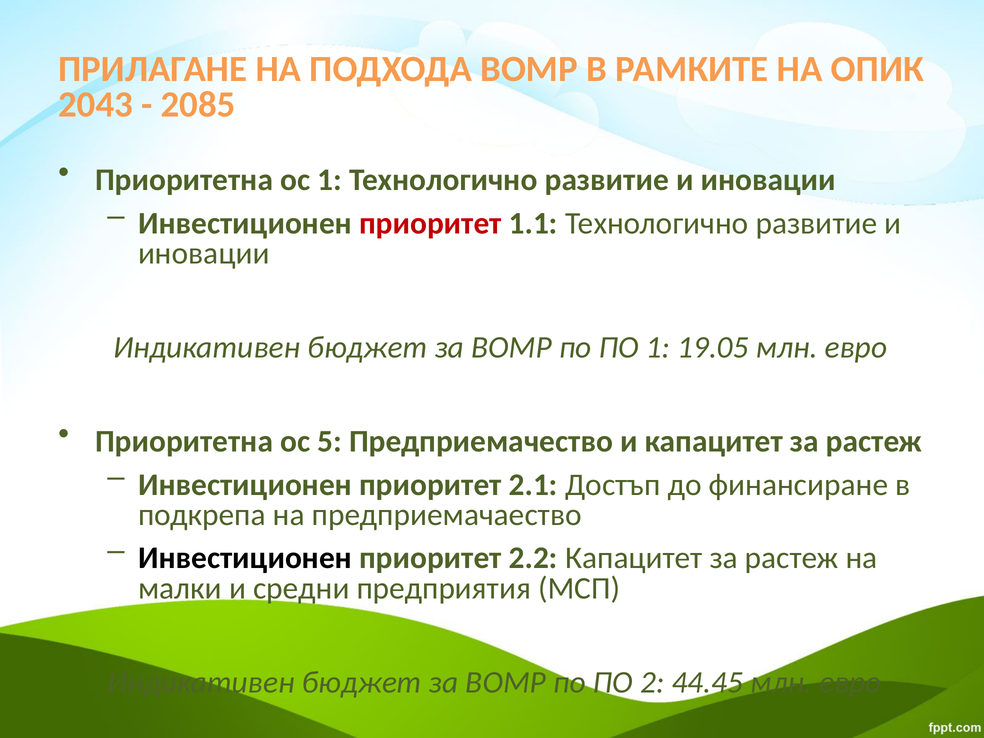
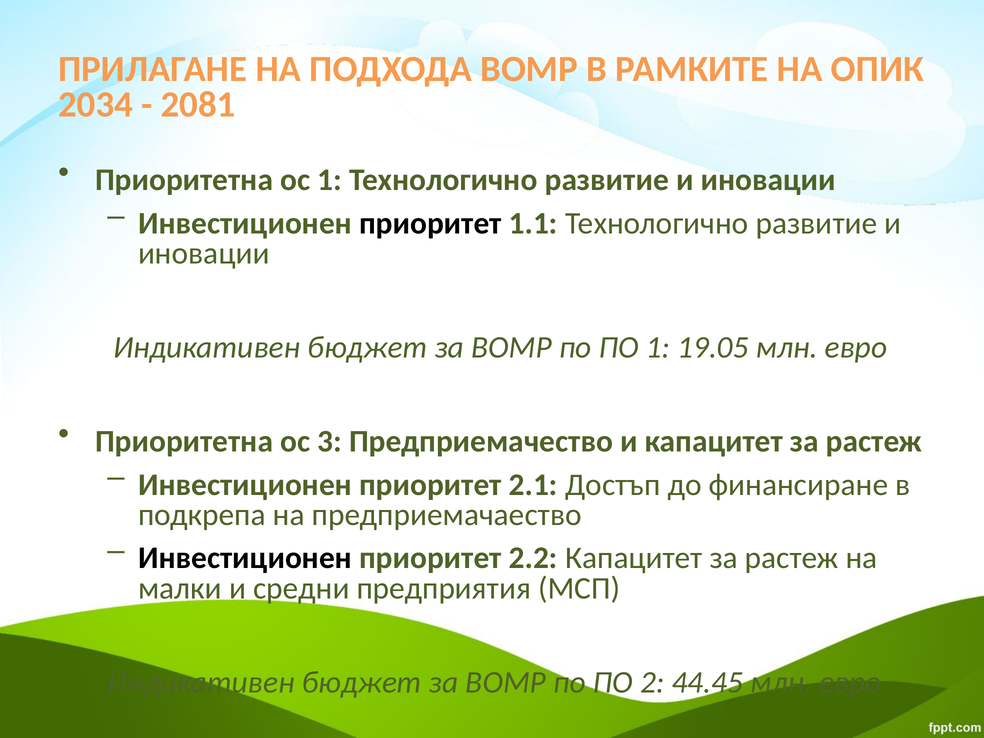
2043: 2043 -> 2034
2085: 2085 -> 2081
приоритет at (430, 223) colour: red -> black
5: 5 -> 3
